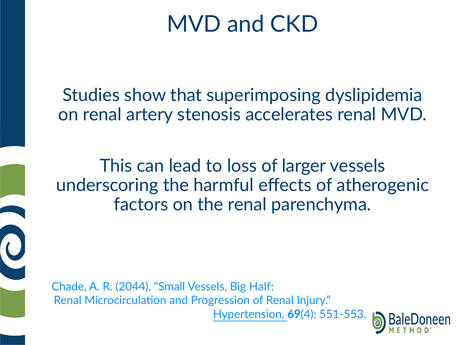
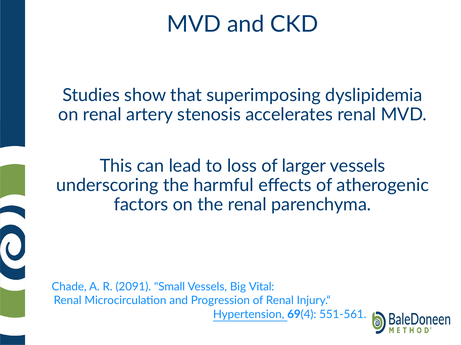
2044: 2044 -> 2091
Half: Half -> Vital
551-553: 551-553 -> 551-561
